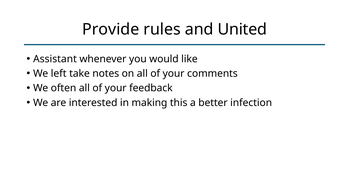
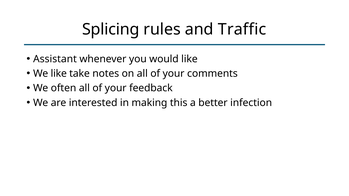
Provide: Provide -> Splicing
United: United -> Traffic
We left: left -> like
